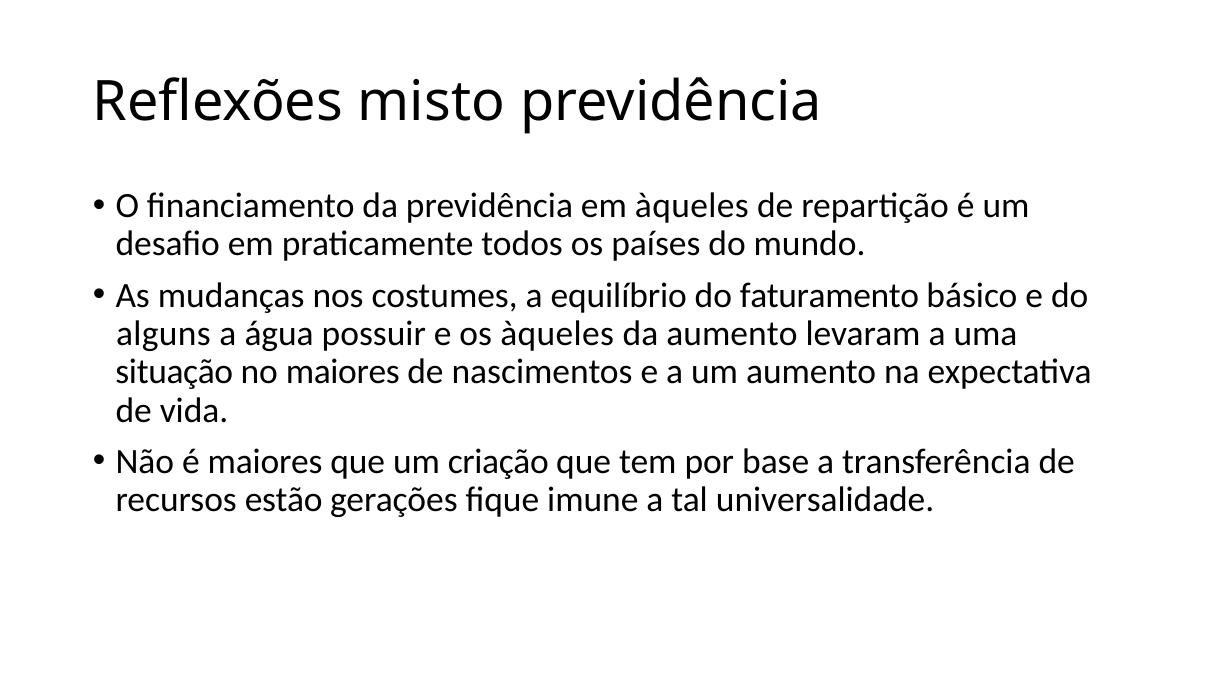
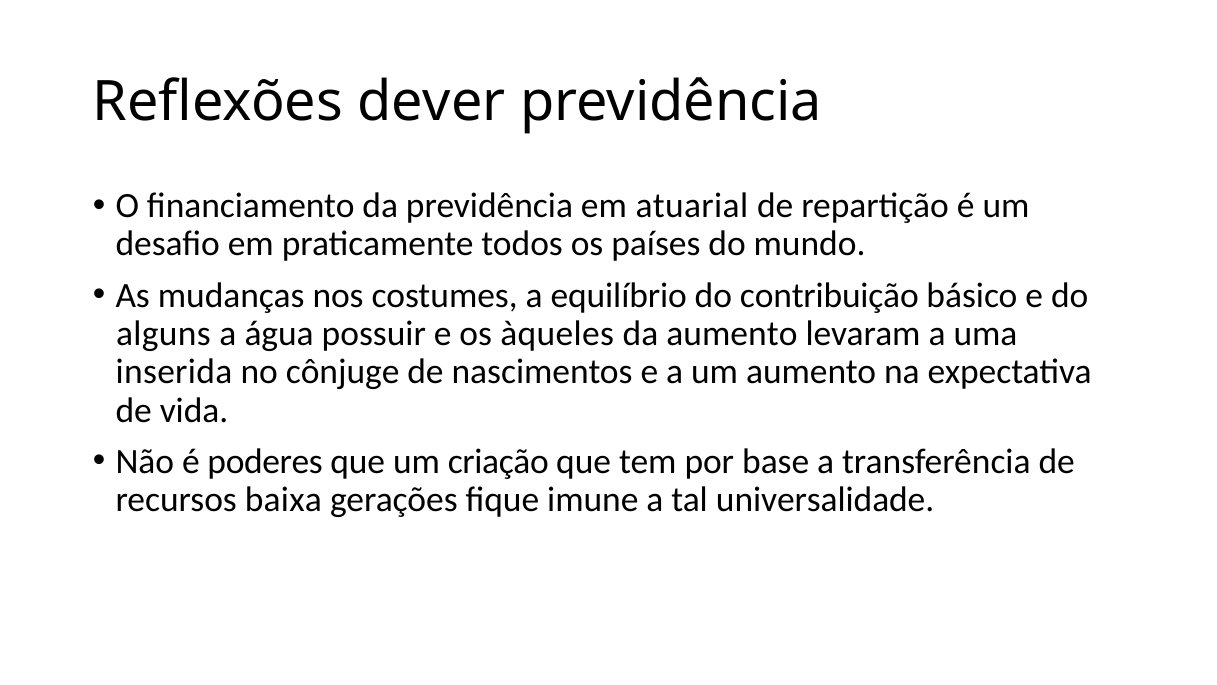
misto: misto -> dever
em àqueles: àqueles -> atuarial
faturamento: faturamento -> contribuição
situação: situação -> inserida
no maiores: maiores -> cônjuge
é maiores: maiores -> poderes
estão: estão -> baixa
